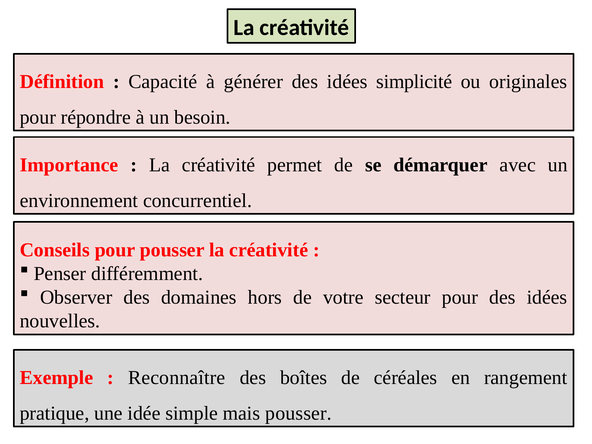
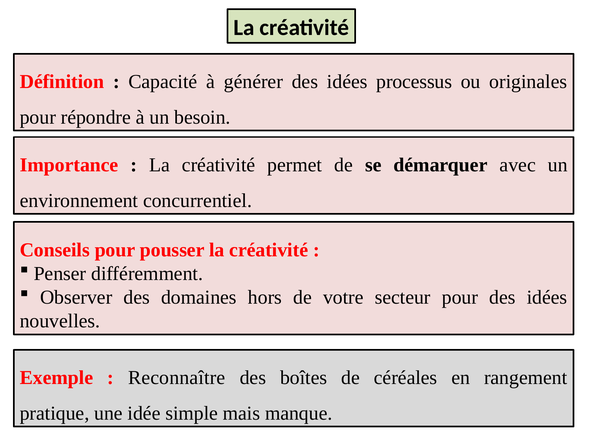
simplicité: simplicité -> processus
mais pousser: pousser -> manque
